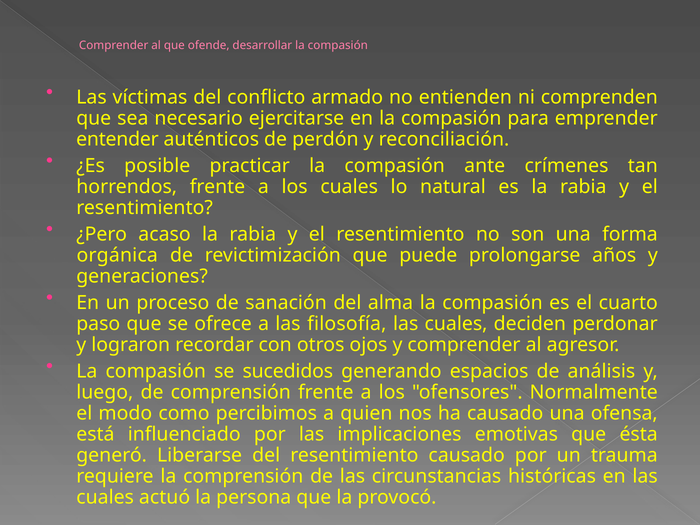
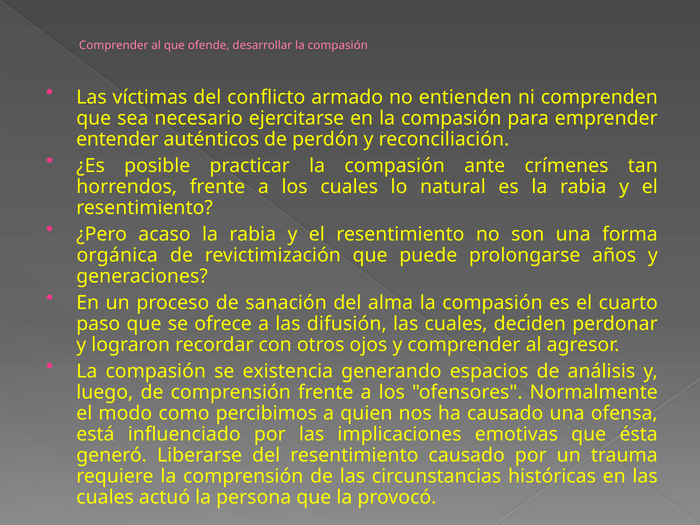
filosofía: filosofía -> difusión
sucedidos: sucedidos -> existencia
